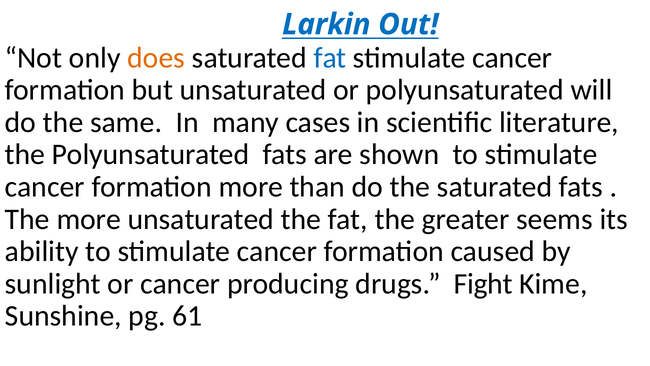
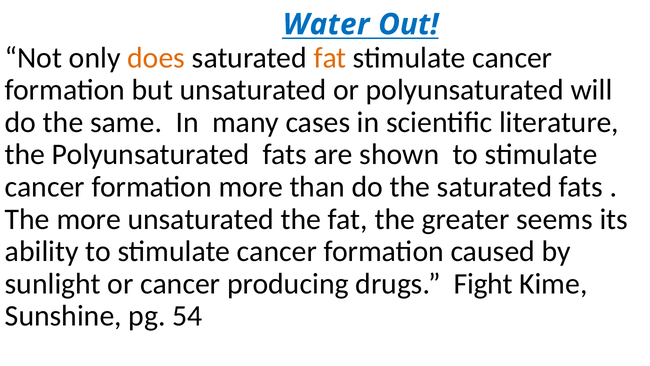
Larkin: Larkin -> Water
fat at (330, 58) colour: blue -> orange
61: 61 -> 54
